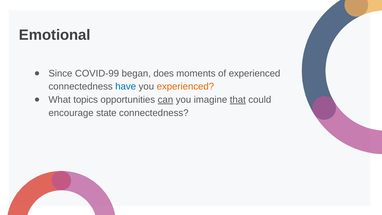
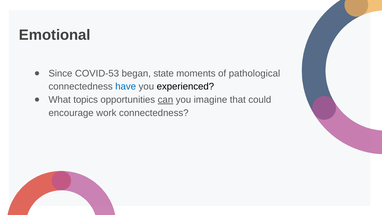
COVID-99: COVID-99 -> COVID-53
does: does -> state
of experienced: experienced -> pathological
experienced at (185, 87) colour: orange -> black
that underline: present -> none
state: state -> work
